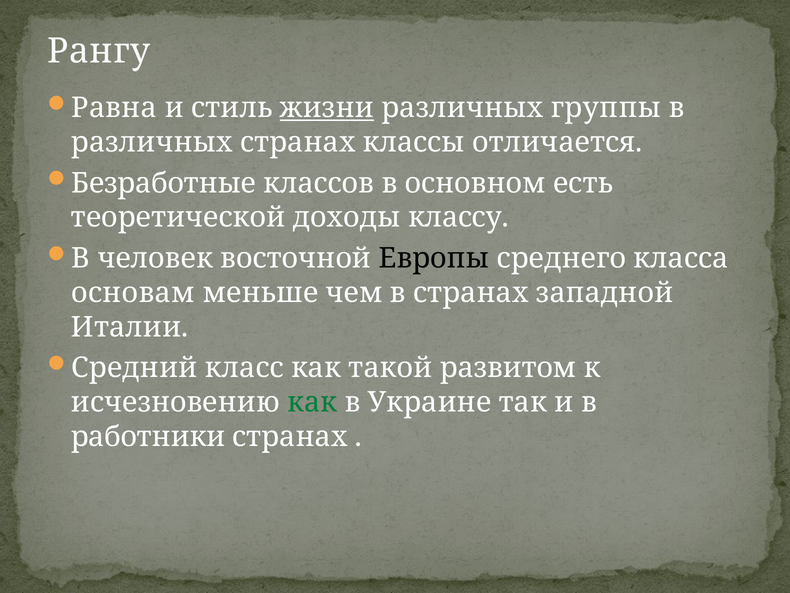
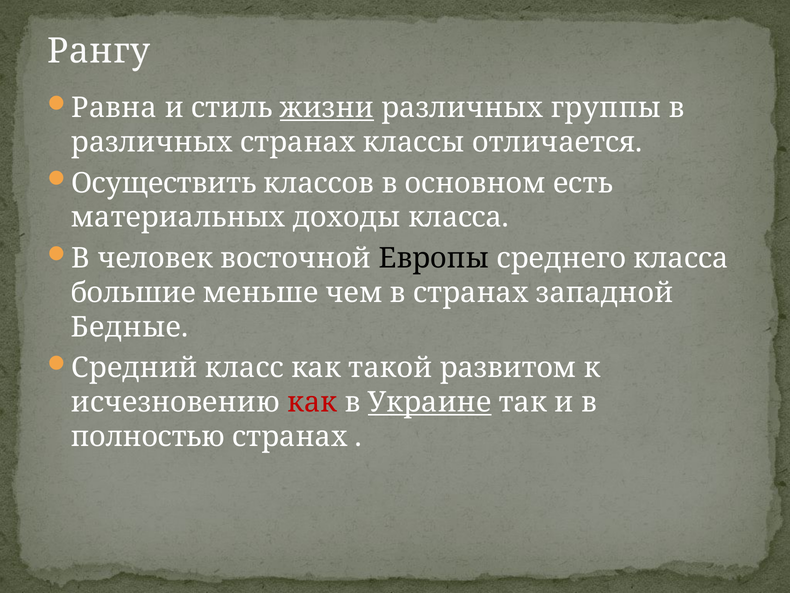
Безработные: Безработные -> Осуществить
теоретической: теоретической -> материальных
доходы классу: классу -> класса
основам: основам -> большие
Италии: Италии -> Бедные
как at (312, 402) colour: green -> red
Украине underline: none -> present
работники: работники -> полностью
